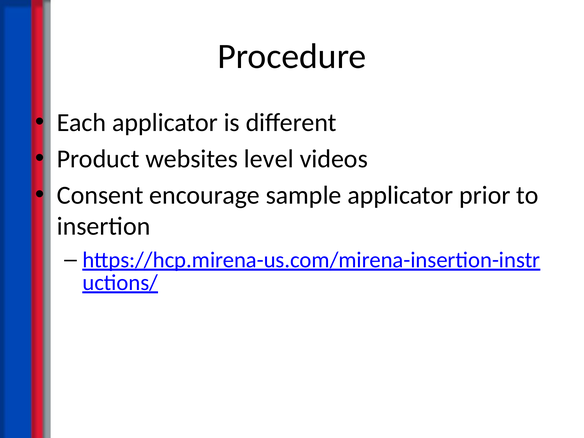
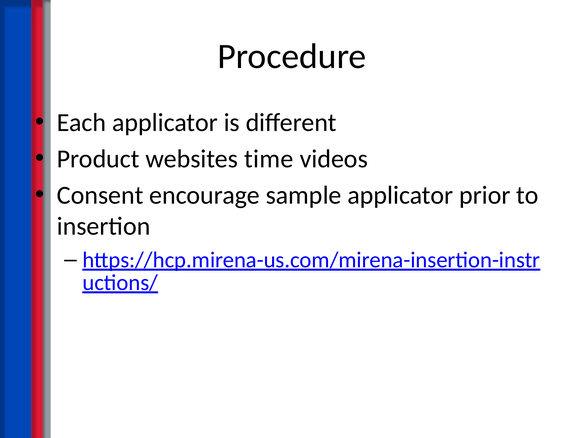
level: level -> time
